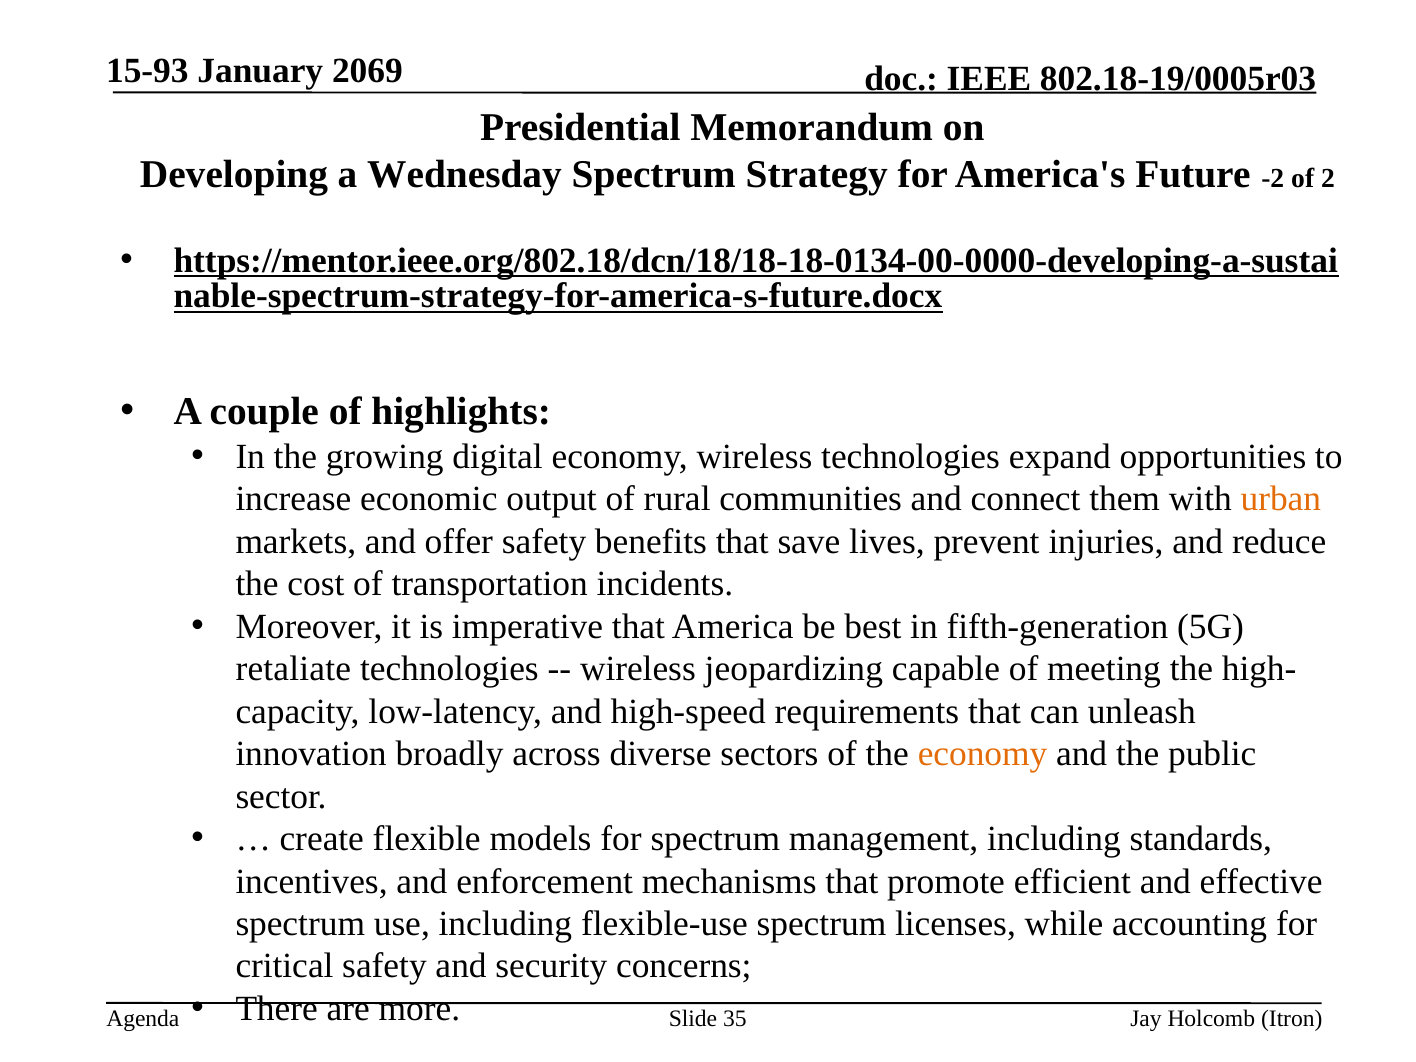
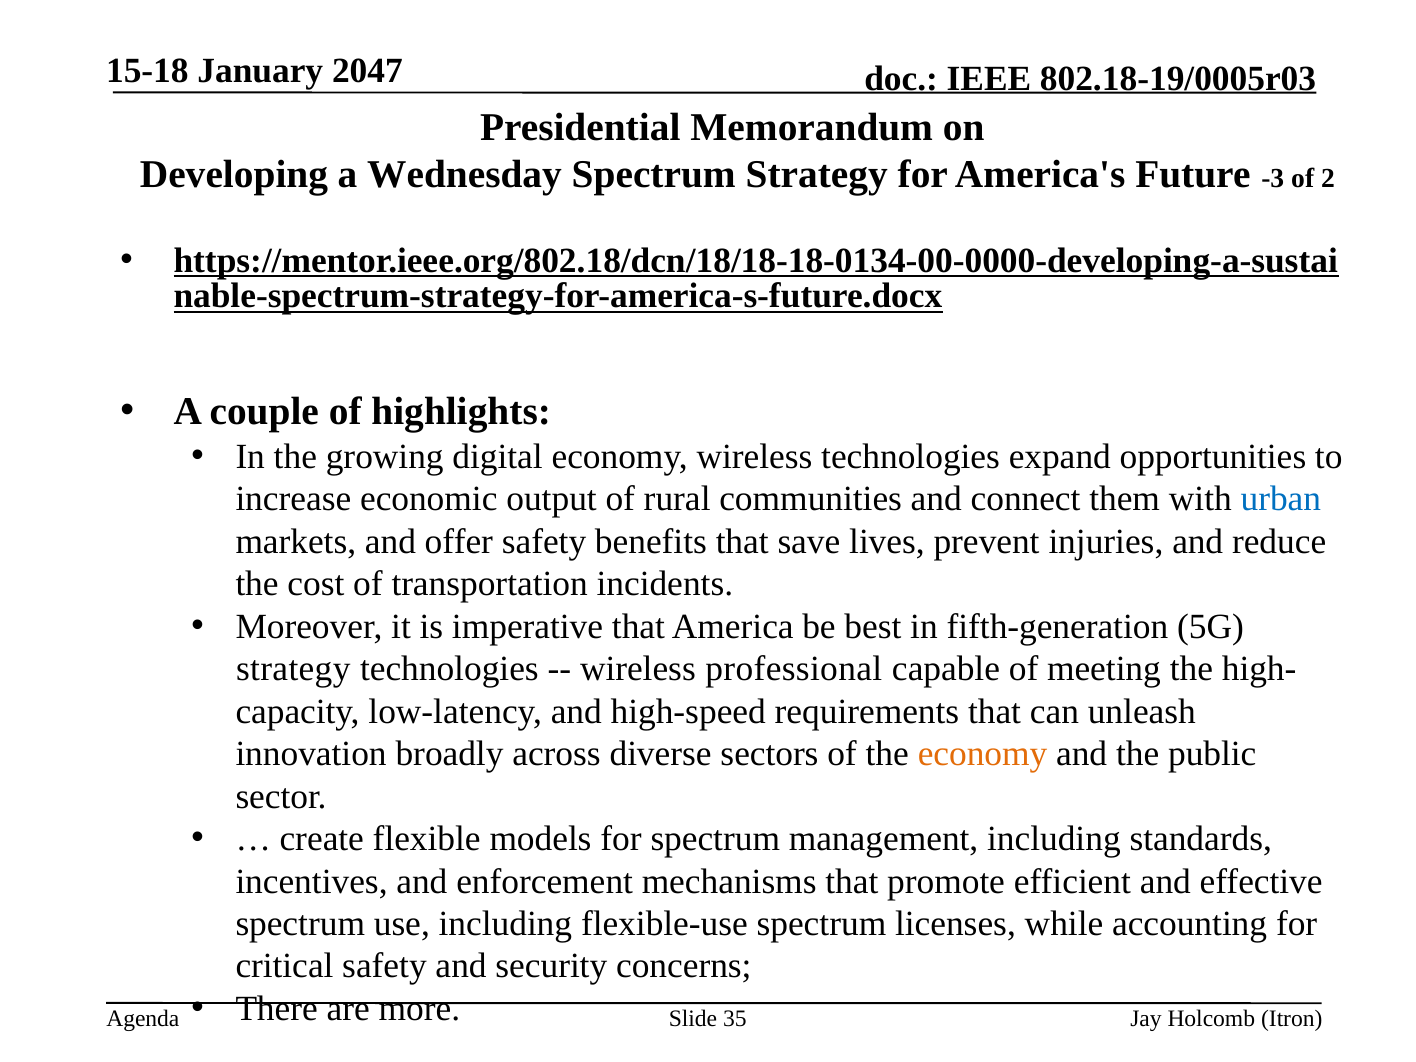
15-93: 15-93 -> 15-18
2069: 2069 -> 2047
-2: -2 -> -3
urban colour: orange -> blue
retaliate at (293, 669): retaliate -> strategy
jeopardizing: jeopardizing -> professional
